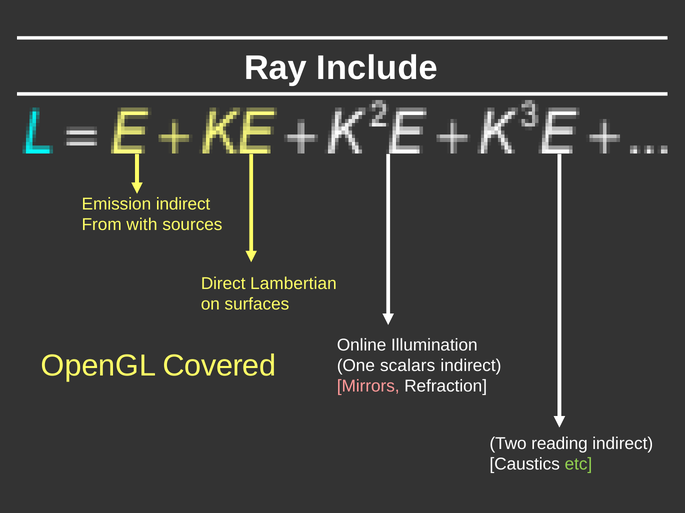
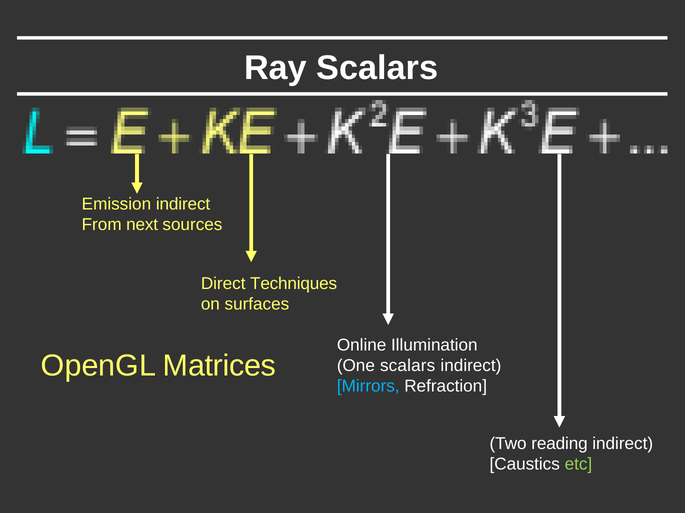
Ray Include: Include -> Scalars
with: with -> next
Lambertian: Lambertian -> Techniques
Covered: Covered -> Matrices
Mirrors colour: pink -> light blue
